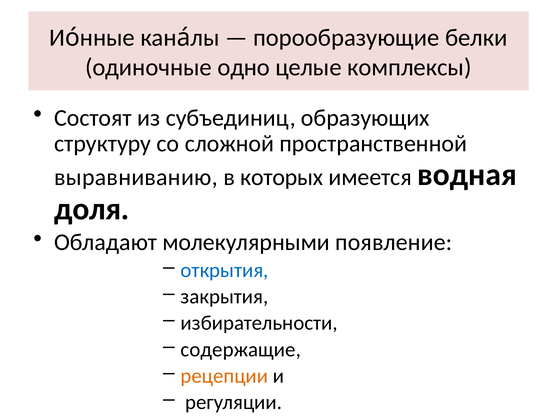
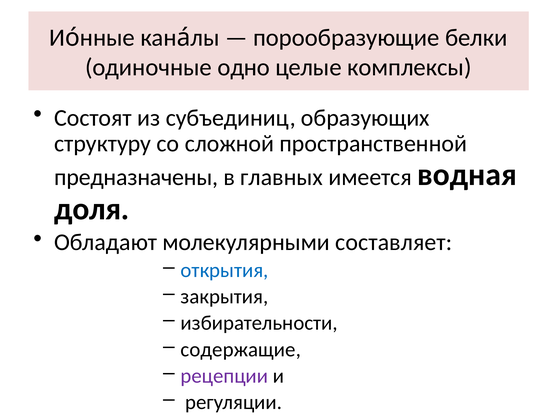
выравниванию: выравниванию -> предназначены
которых: которых -> главных
появление: появление -> составляет
рецепции colour: orange -> purple
